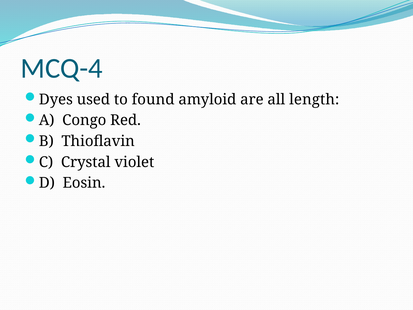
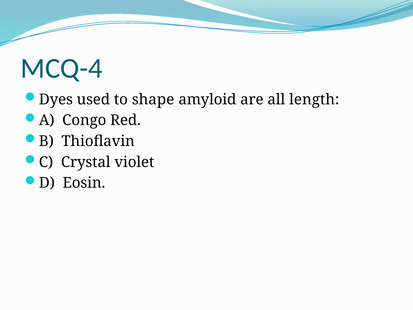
found: found -> shape
